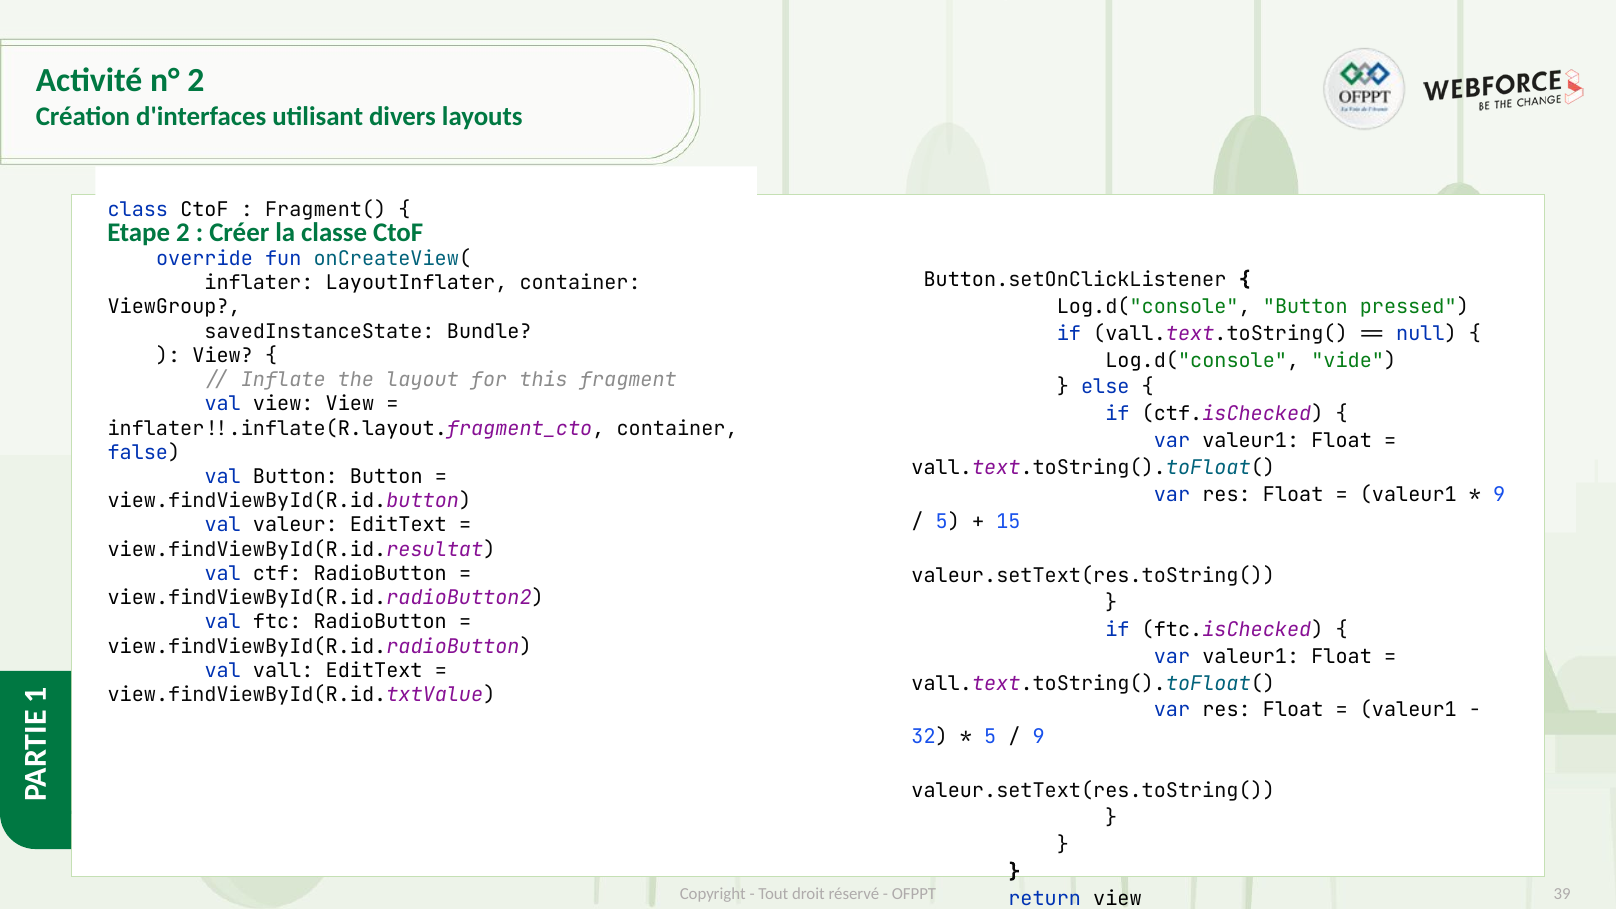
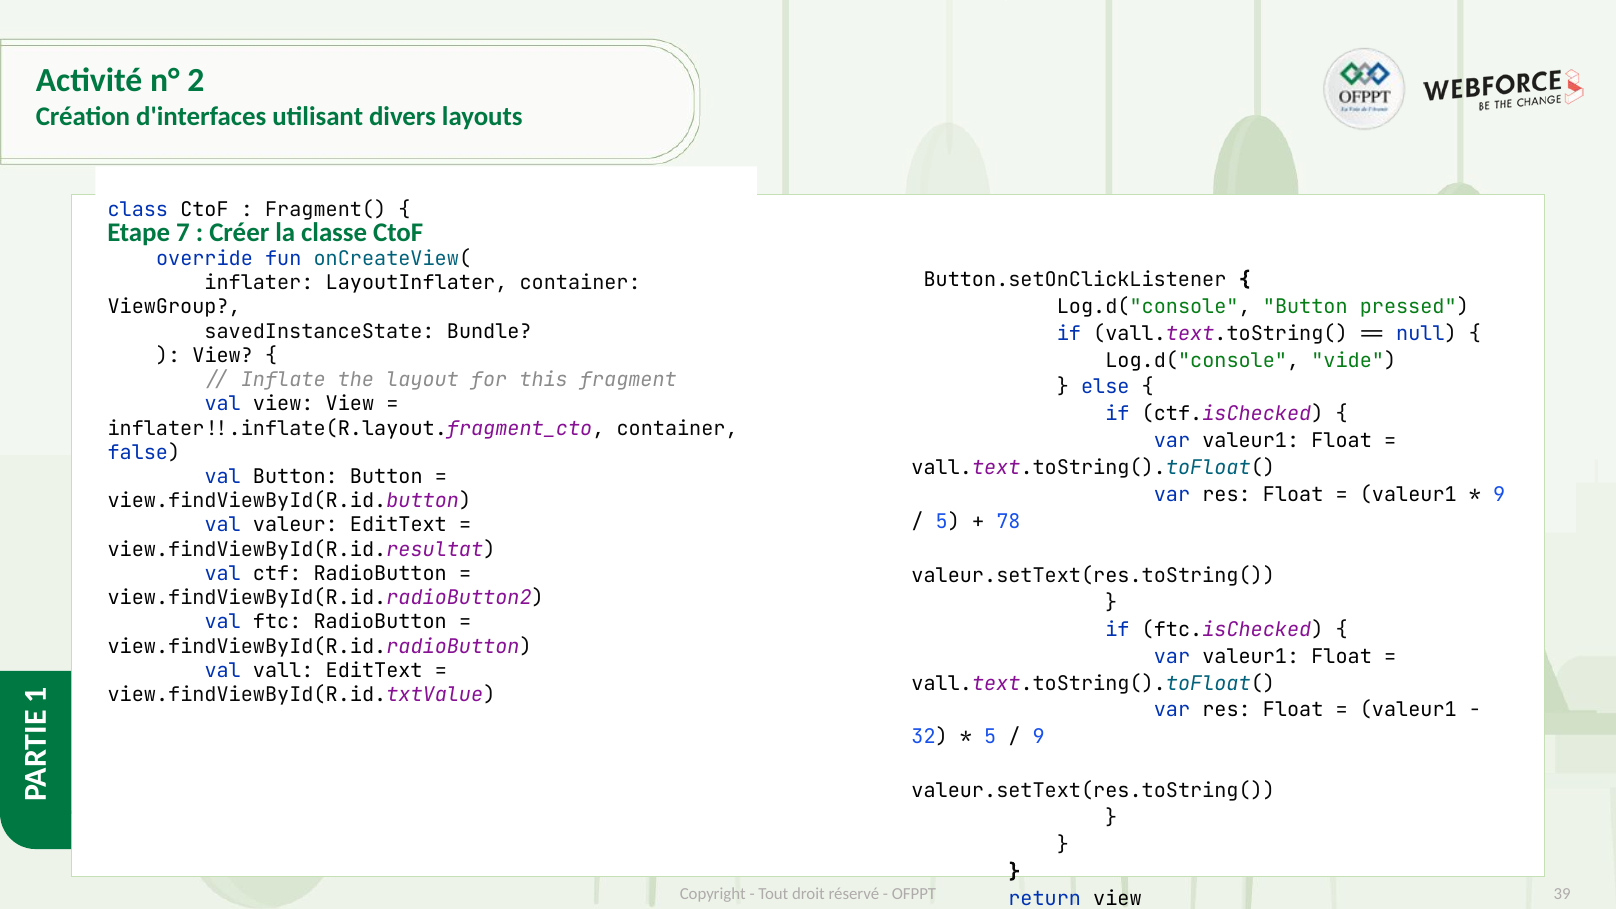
Etape 2: 2 -> 7
15: 15 -> 78
